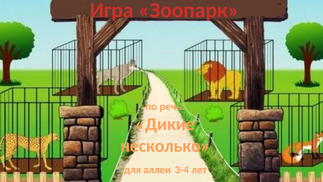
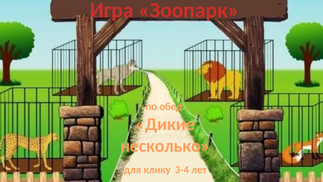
речь: речь -> обед
аллеи: аллеи -> клику
